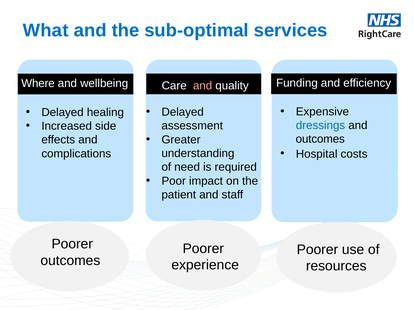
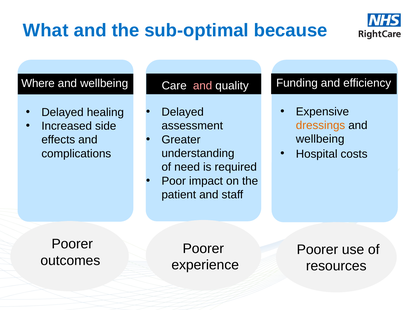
services: services -> because
dressings colour: blue -> orange
outcomes at (320, 139): outcomes -> wellbeing
